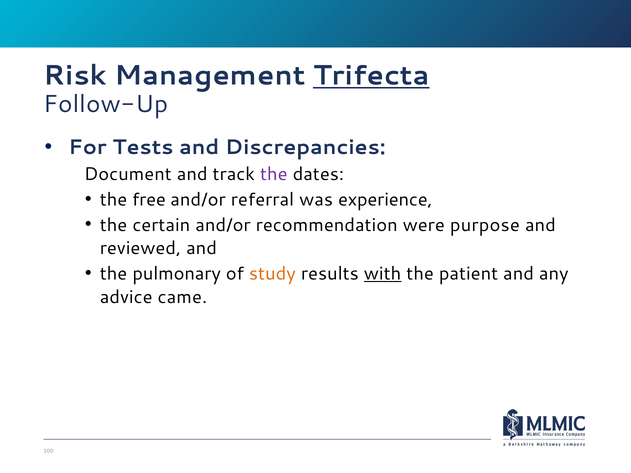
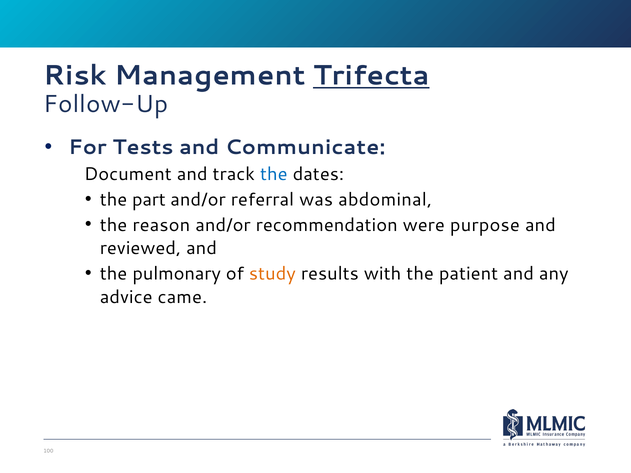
Discrepancies: Discrepancies -> Communicate
the at (274, 174) colour: purple -> blue
free: free -> part
experience: experience -> abdominal
certain: certain -> reason
with underline: present -> none
